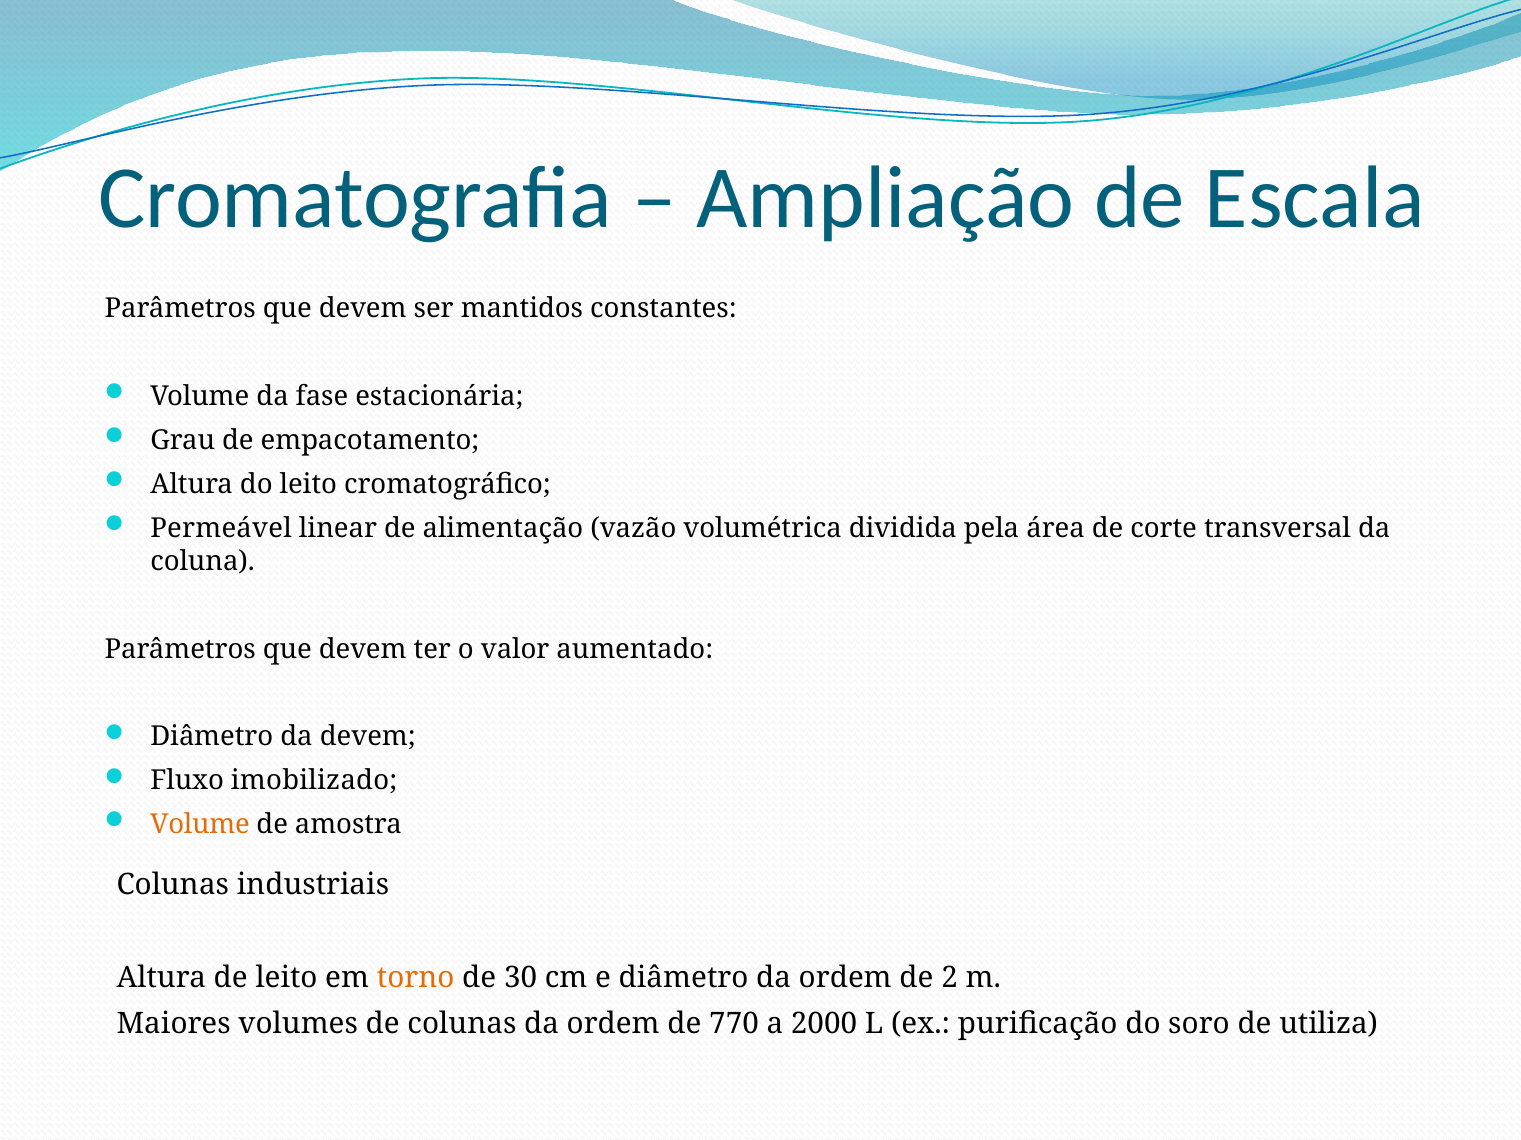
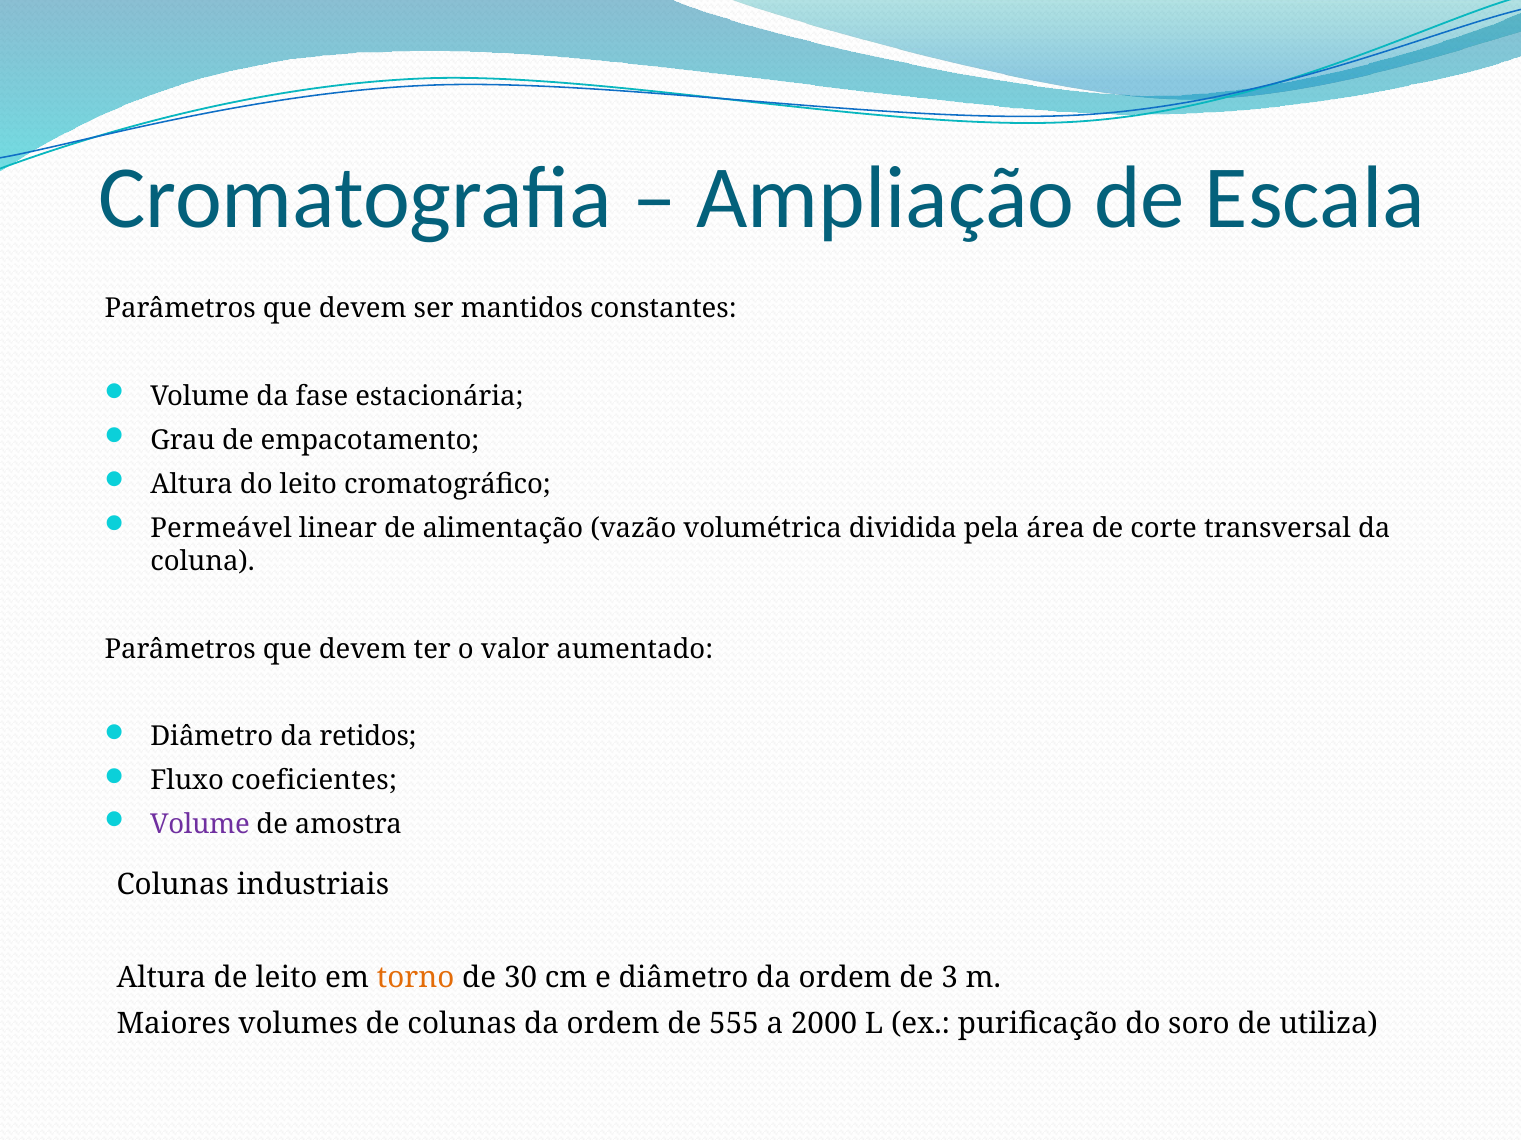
da devem: devem -> retidos
imobilizado: imobilizado -> coeficientes
Volume at (200, 825) colour: orange -> purple
2: 2 -> 3
770: 770 -> 555
